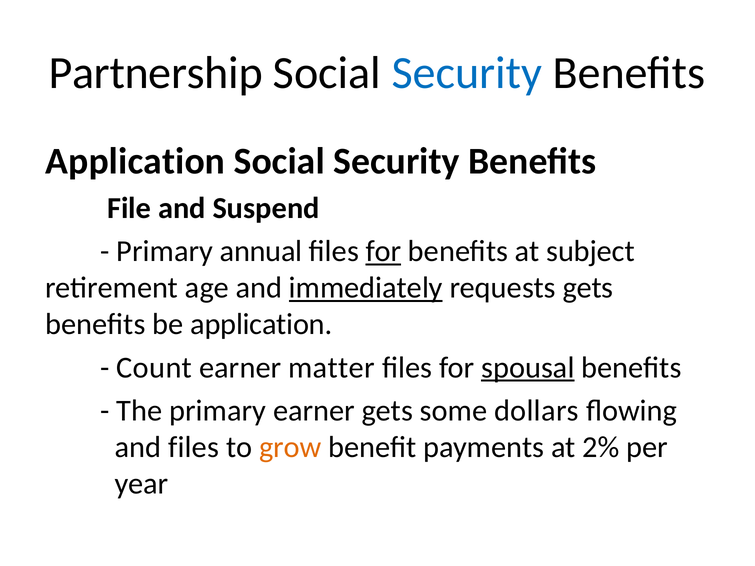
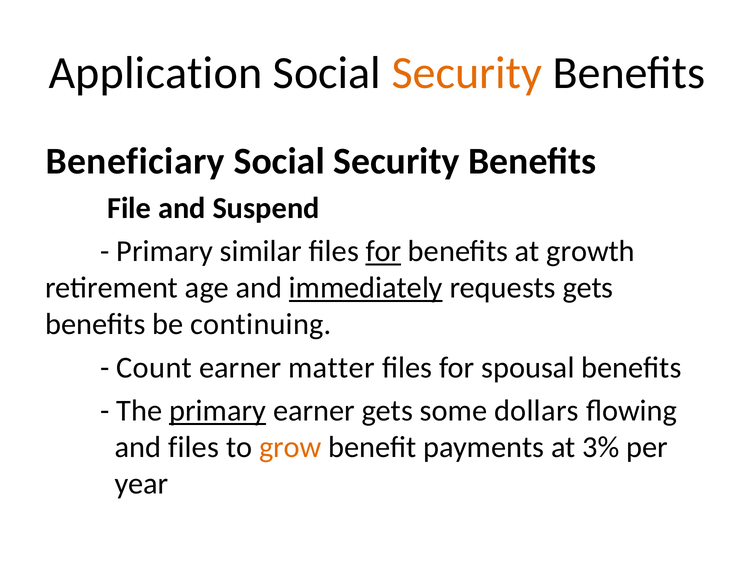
Partnership: Partnership -> Application
Security at (467, 73) colour: blue -> orange
Application at (135, 161): Application -> Beneficiary
annual: annual -> similar
subject: subject -> growth
be application: application -> continuing
spousal underline: present -> none
primary at (218, 411) underline: none -> present
2%: 2% -> 3%
